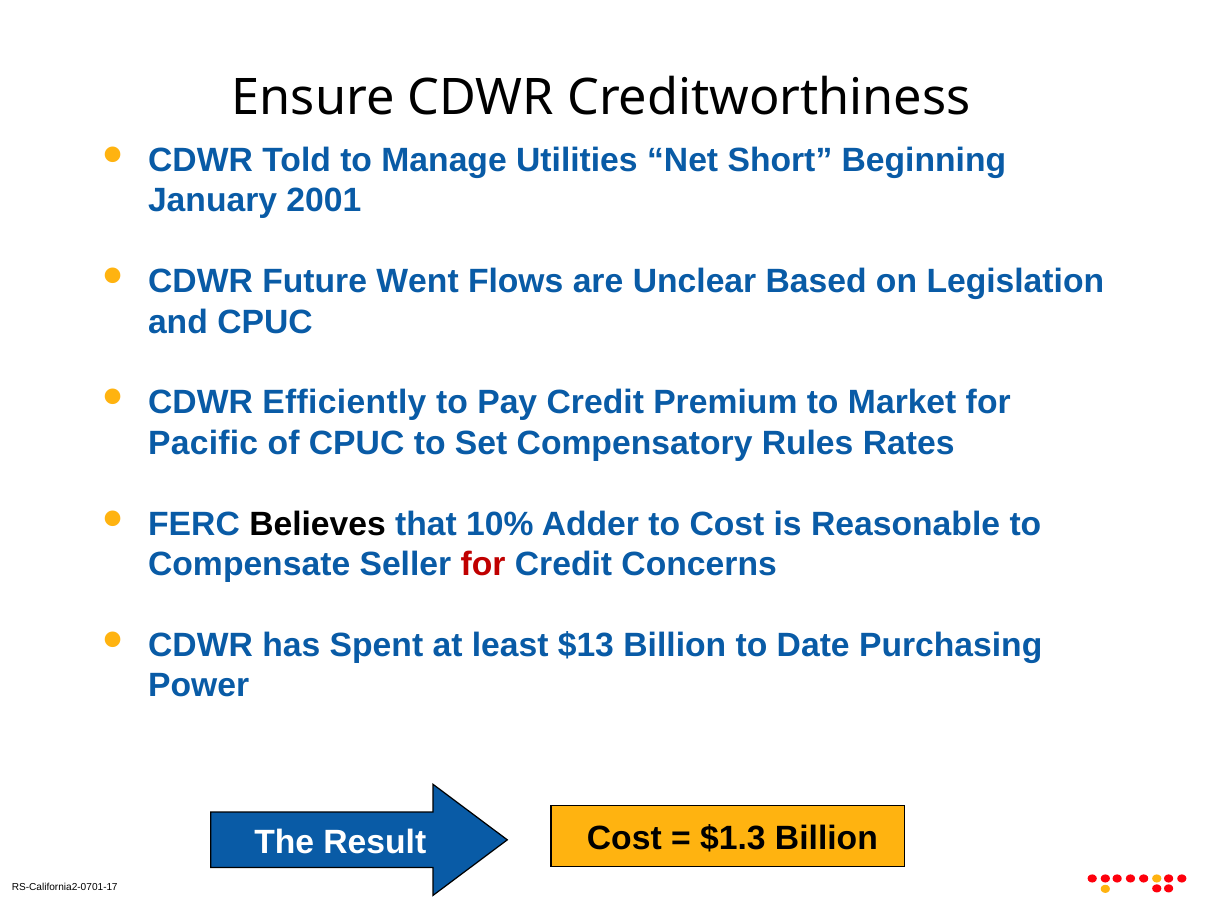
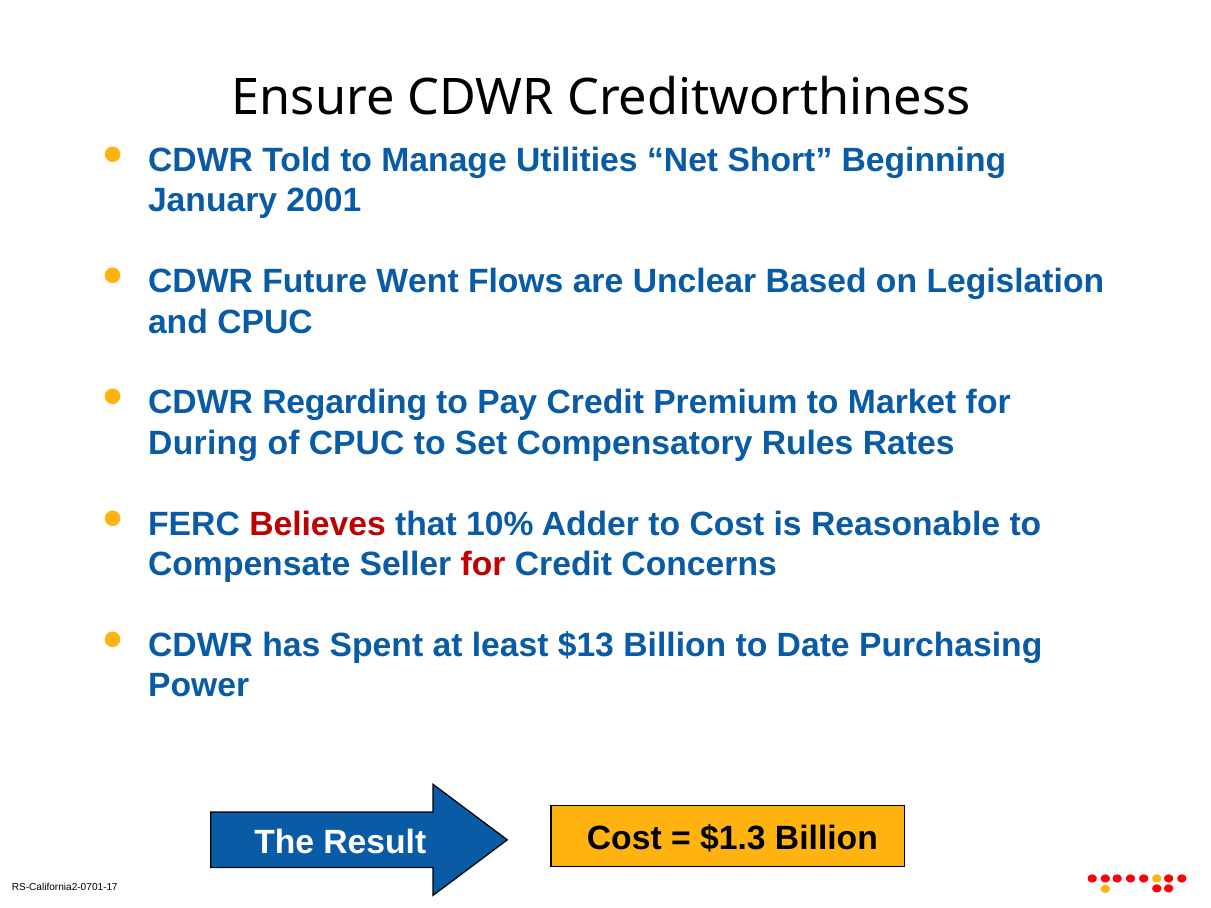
Efficiently: Efficiently -> Regarding
Pacific: Pacific -> During
Believes colour: black -> red
